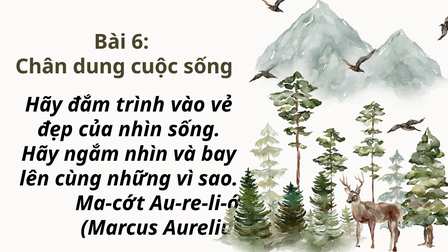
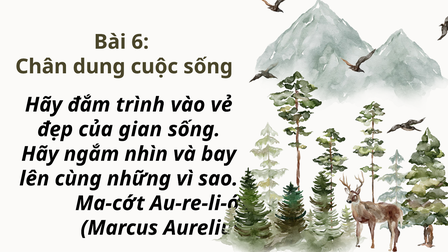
của nhìn: nhìn -> gian
